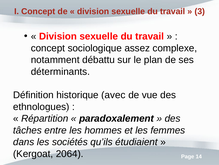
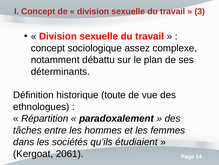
avec: avec -> toute
2064: 2064 -> 2061
